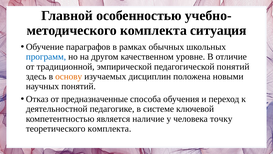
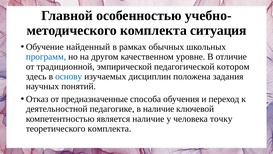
параграфов: параграфов -> найденный
педагогической понятий: понятий -> котором
основу colour: orange -> blue
новыми: новыми -> задания
в системе: системе -> наличие
